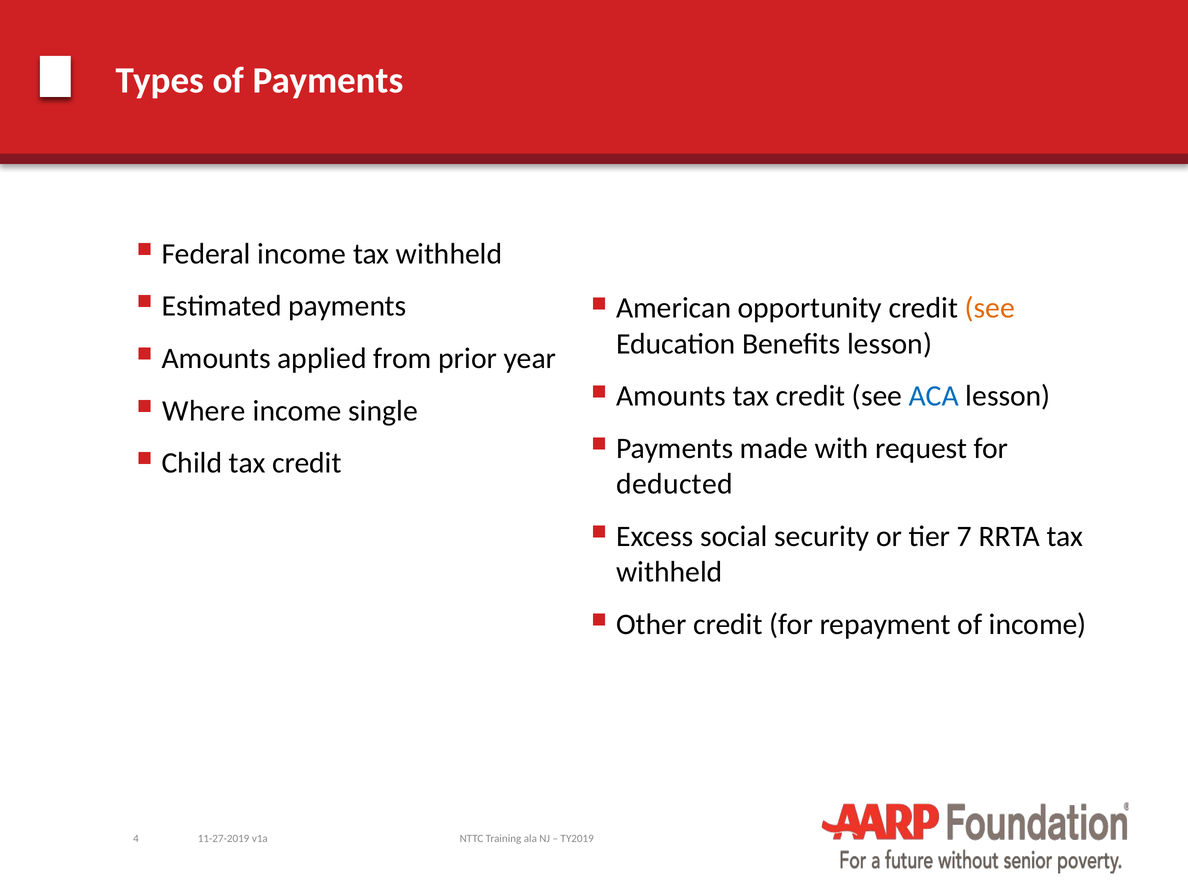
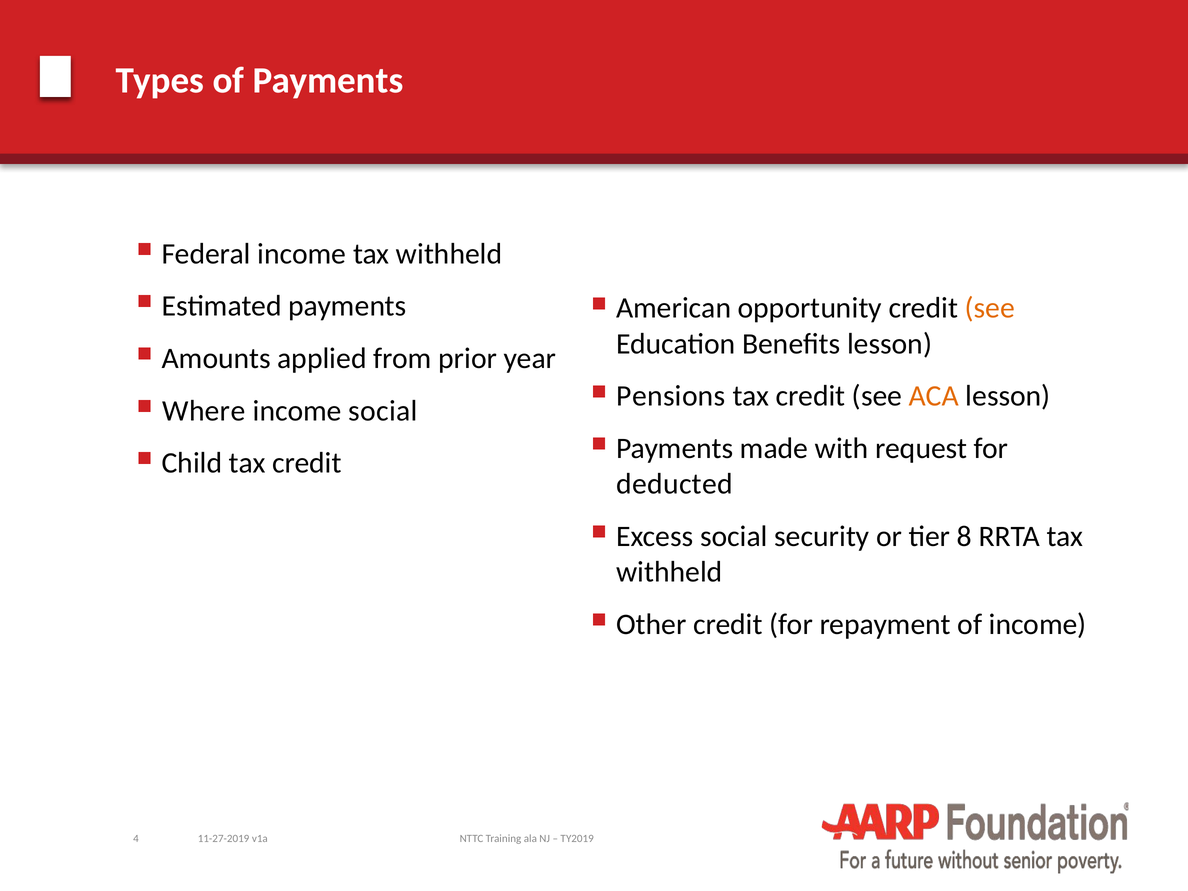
Amounts at (671, 396): Amounts -> Pensions
ACA colour: blue -> orange
income single: single -> social
7: 7 -> 8
